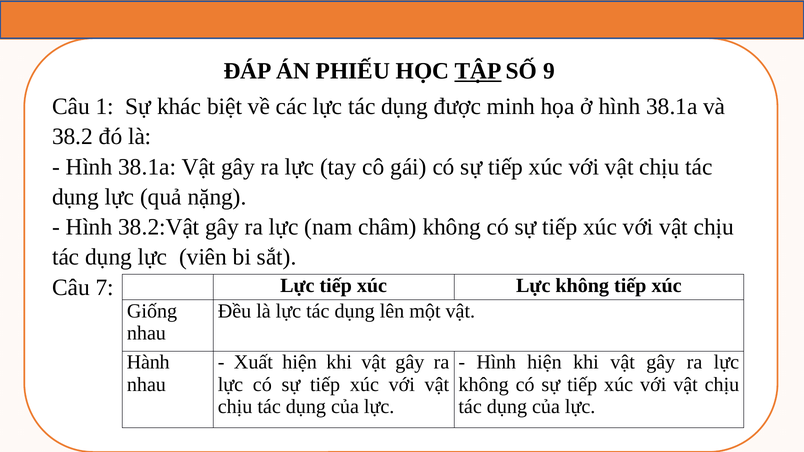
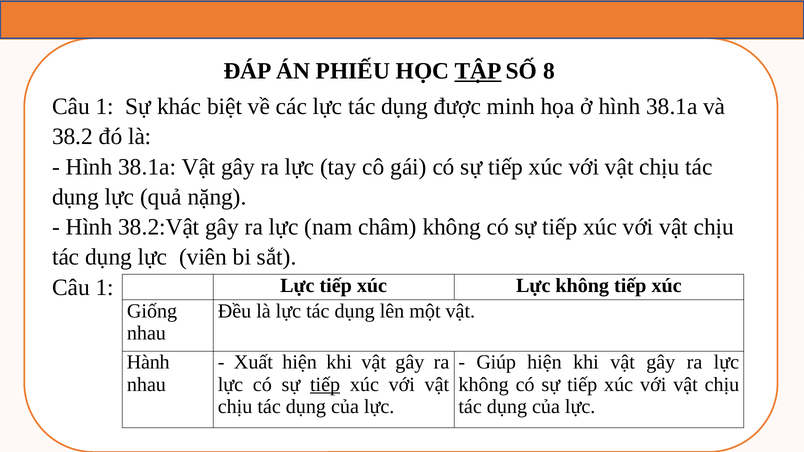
9: 9 -> 8
7 at (105, 287): 7 -> 1
Hình at (496, 362): Hình -> Giúp
tiếp at (325, 385) underline: none -> present
